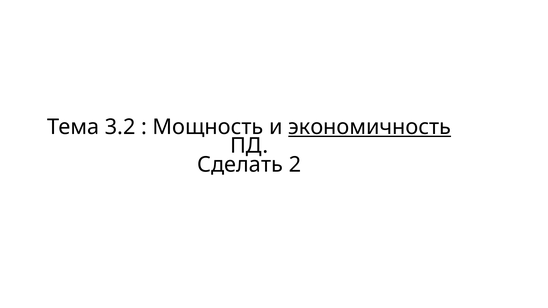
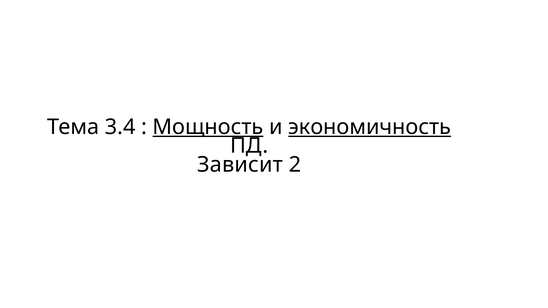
3.2: 3.2 -> 3.4
Мощность underline: none -> present
Сделать: Сделать -> Зависит
